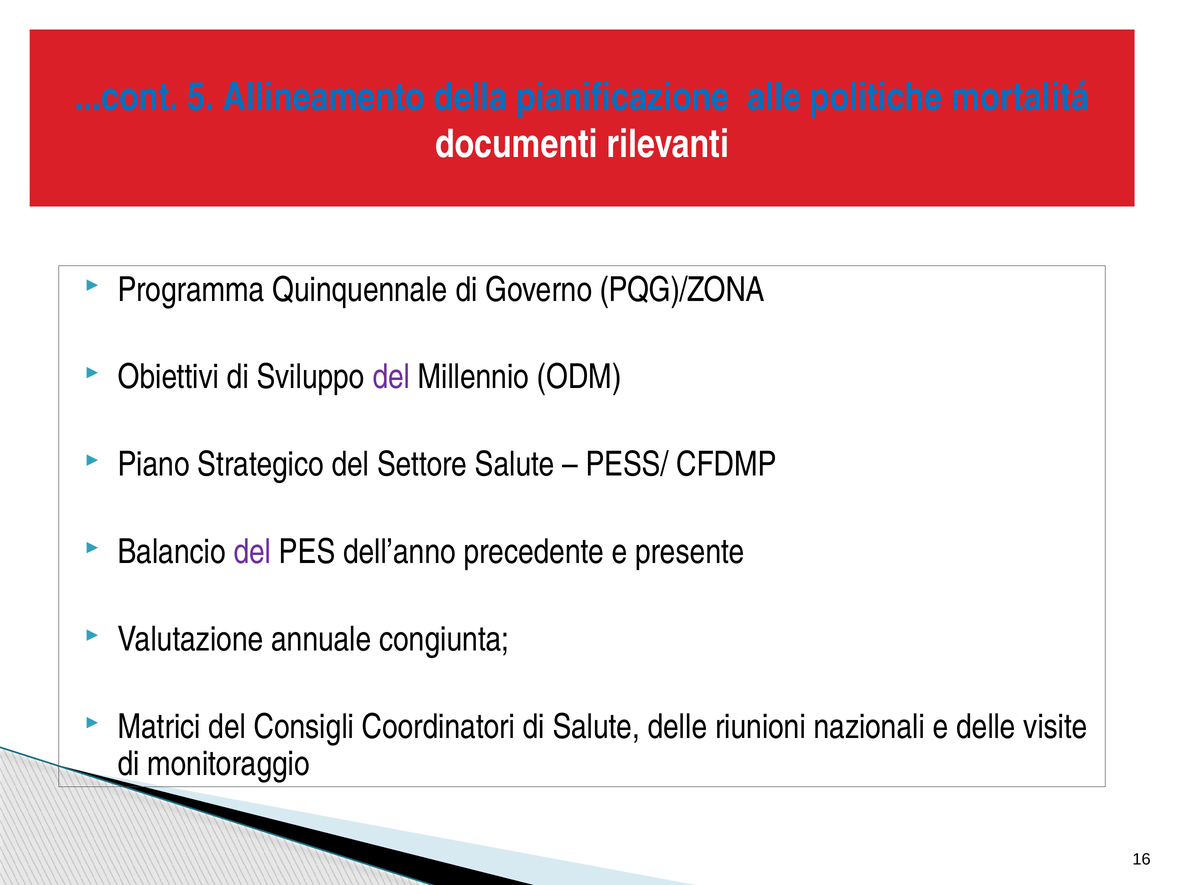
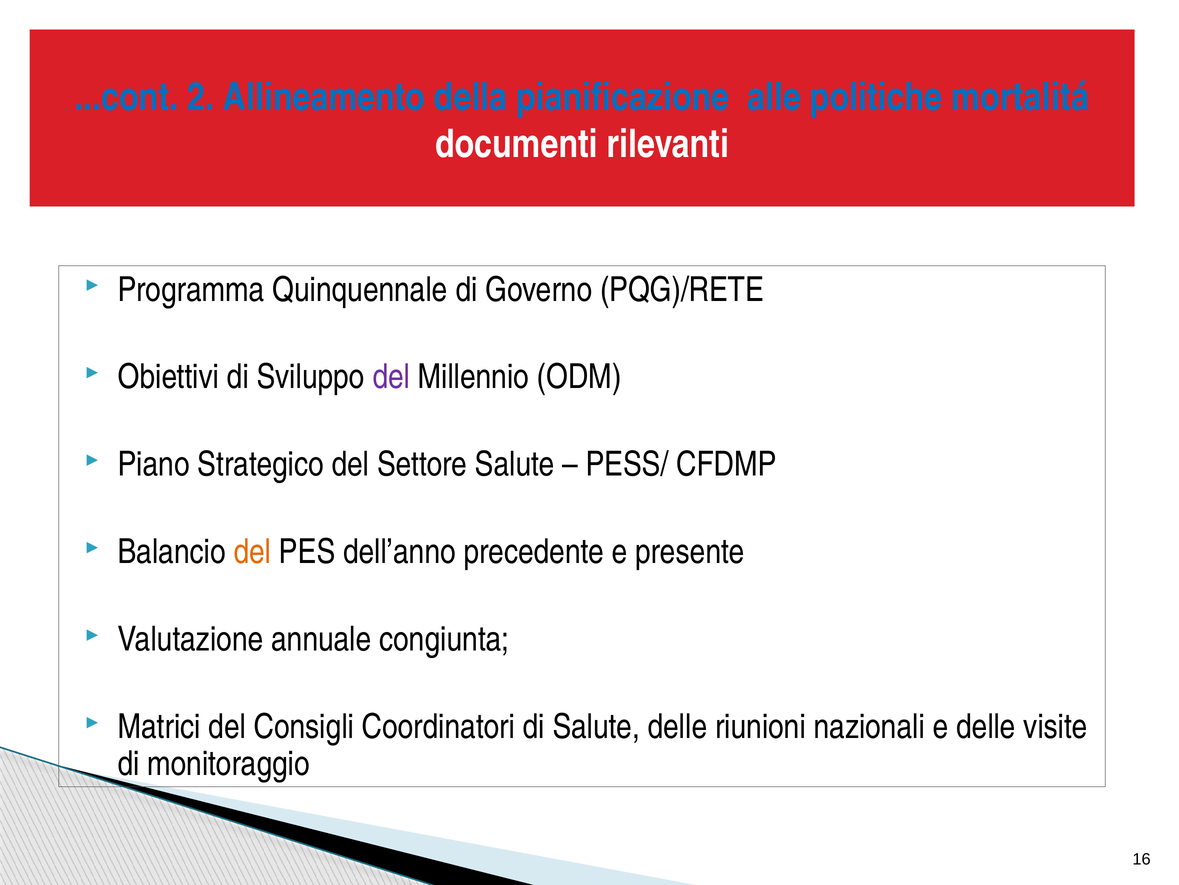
5: 5 -> 2
PQG)/ZONA: PQG)/ZONA -> PQG)/RETE
del at (252, 552) colour: purple -> orange
